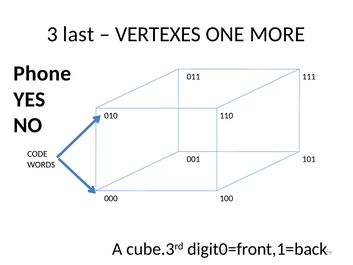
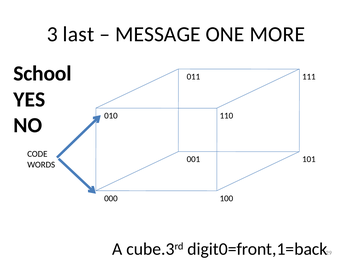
VERTEXES: VERTEXES -> MESSAGE
Phone: Phone -> School
